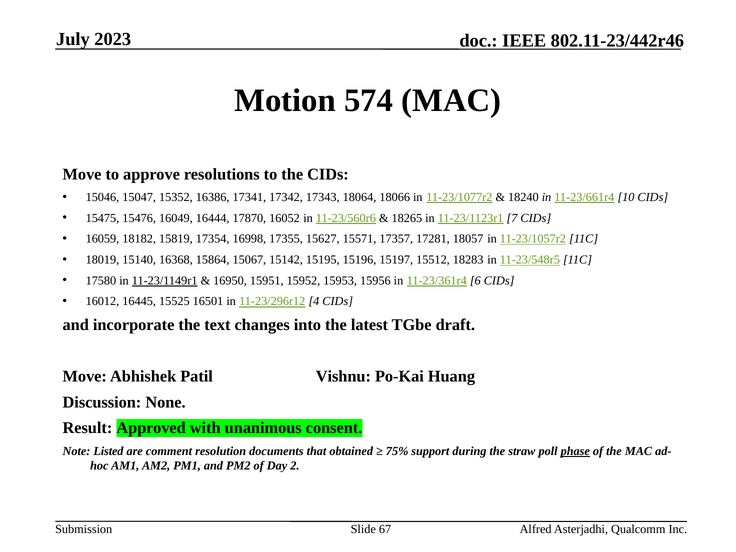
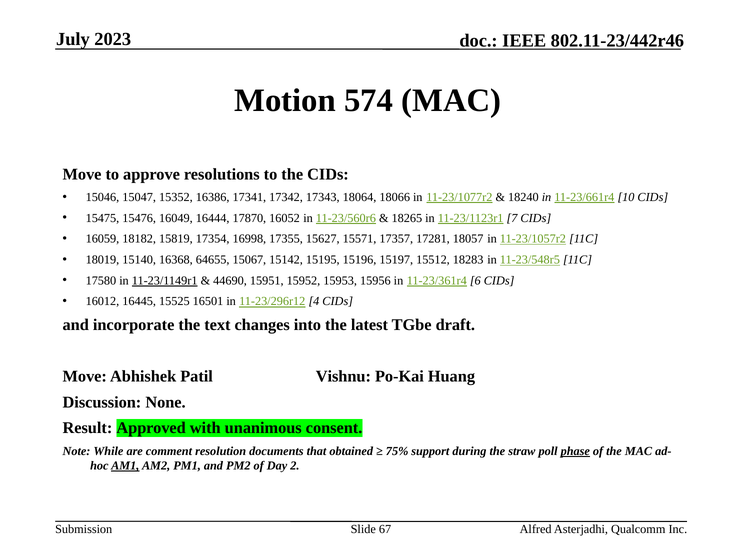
15864: 15864 -> 64655
16950: 16950 -> 44690
Listed: Listed -> While
AM1 underline: none -> present
